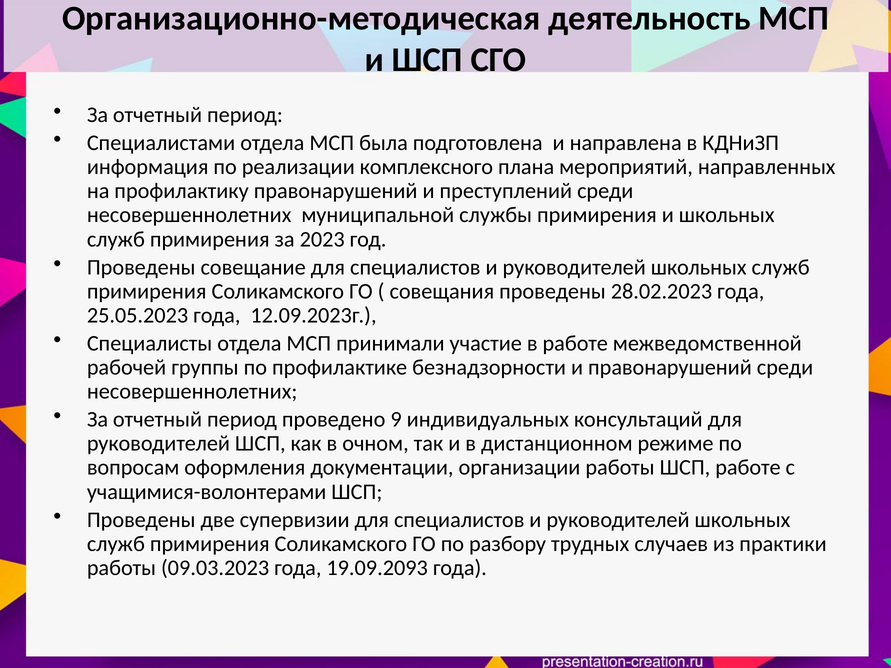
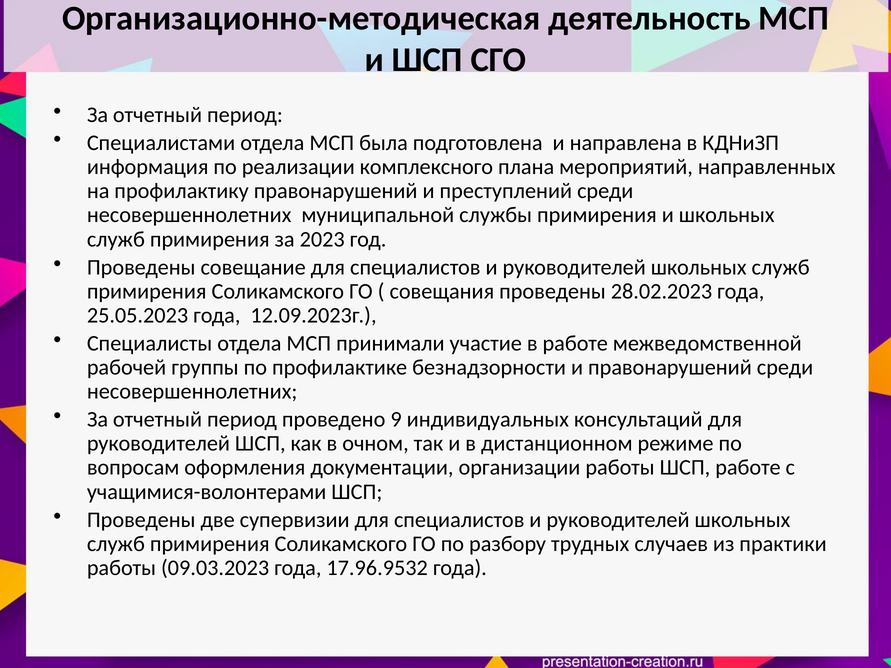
19.09.2093: 19.09.2093 -> 17.96.9532
